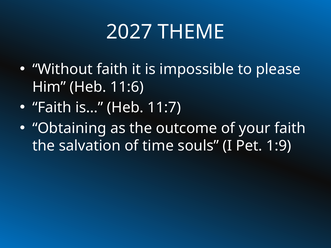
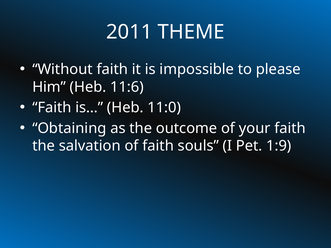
2027: 2027 -> 2011
11:7: 11:7 -> 11:0
of time: time -> faith
